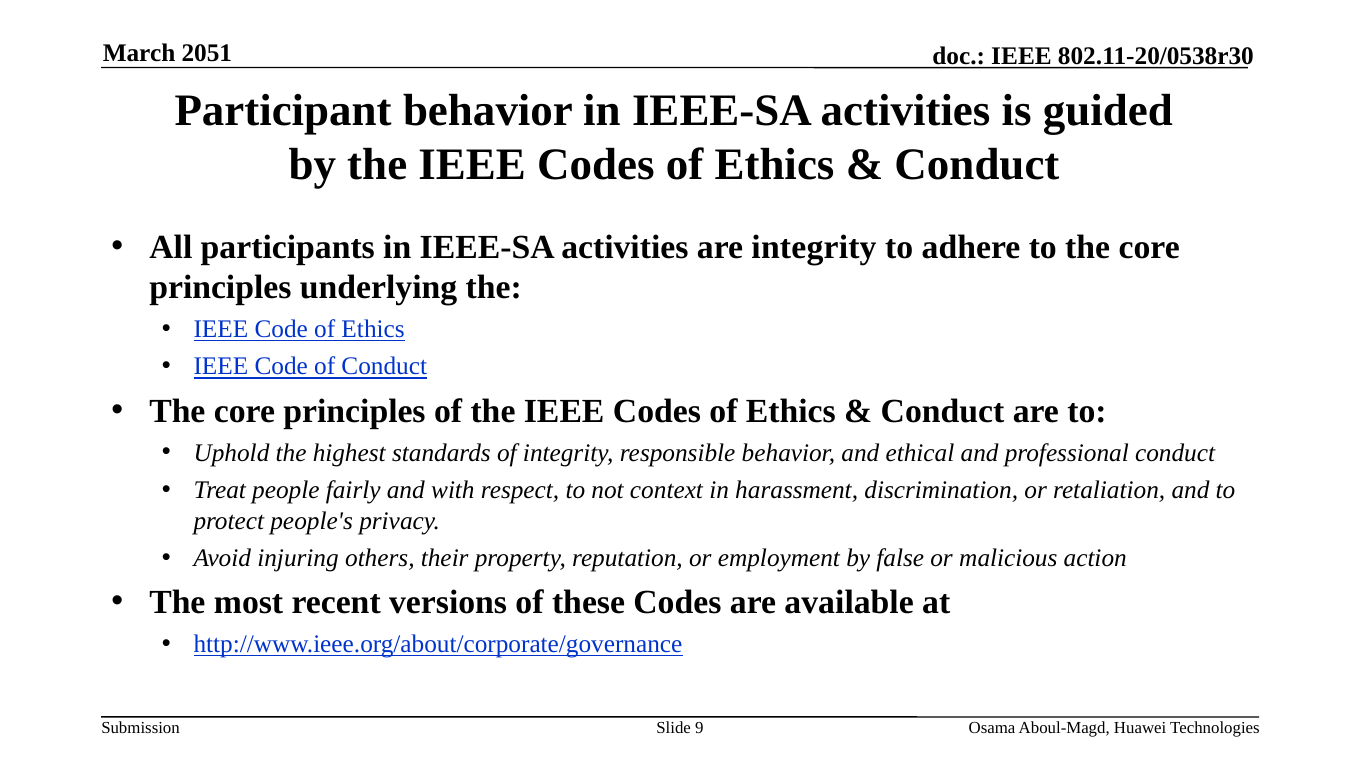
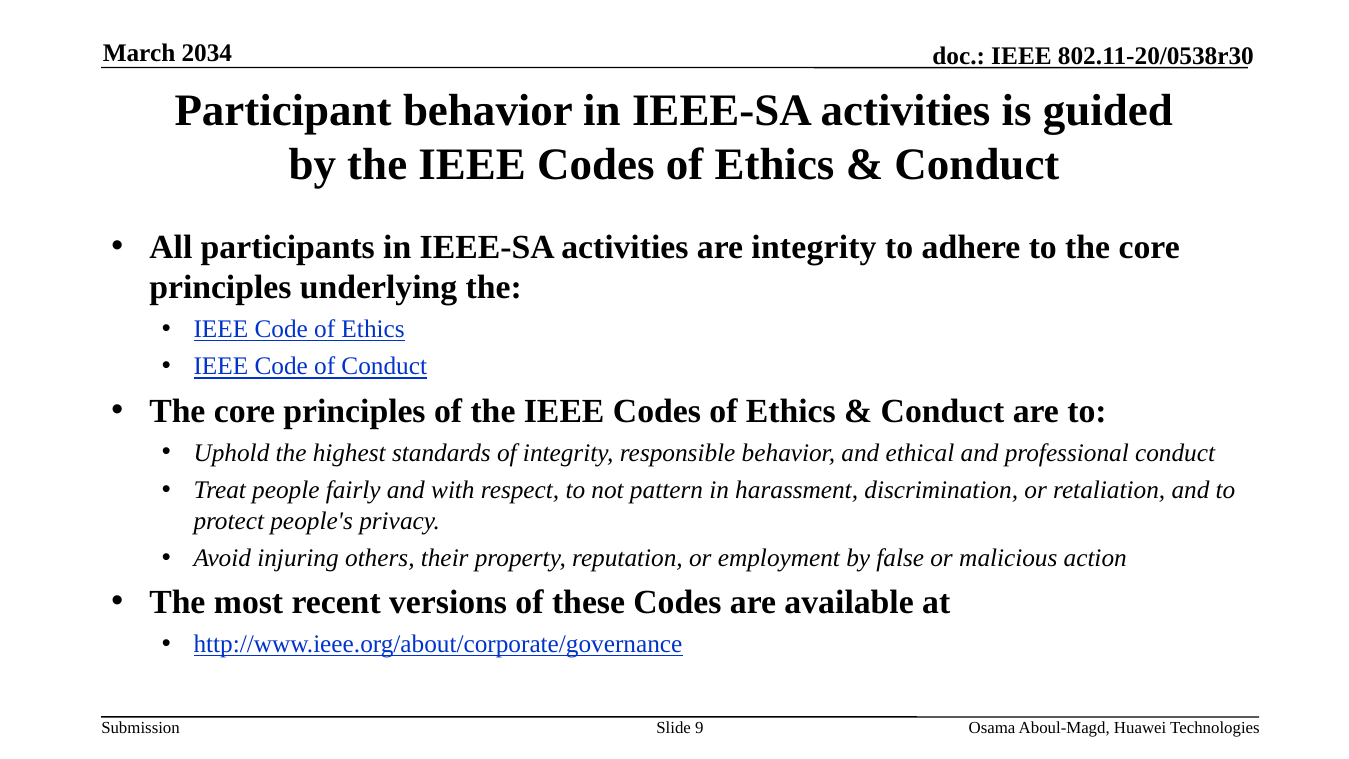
2051: 2051 -> 2034
context: context -> pattern
